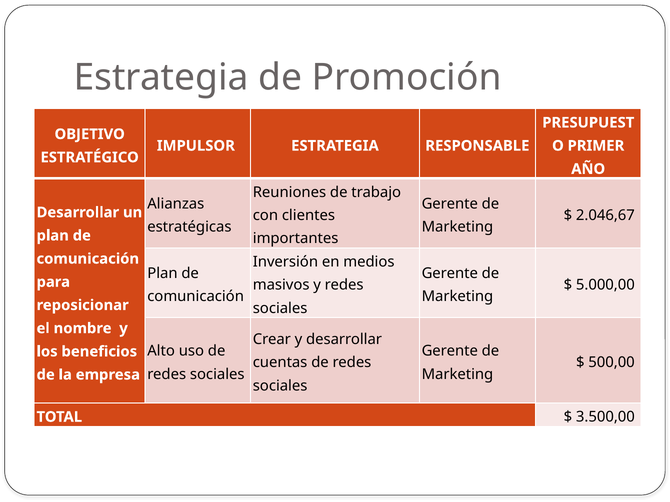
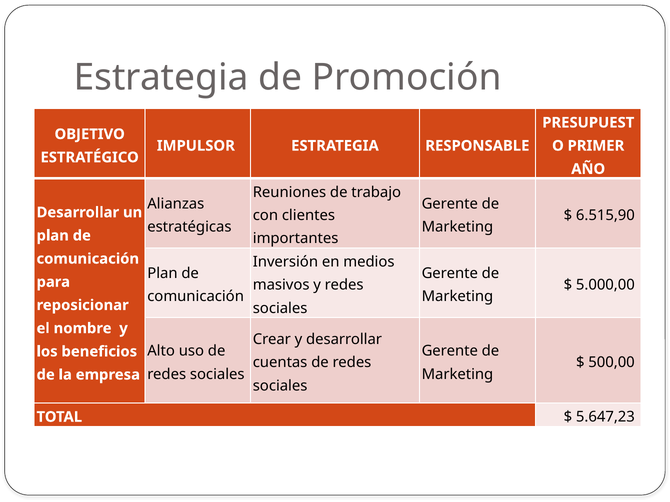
2.046,67: 2.046,67 -> 6.515,90
3.500,00: 3.500,00 -> 5.647,23
